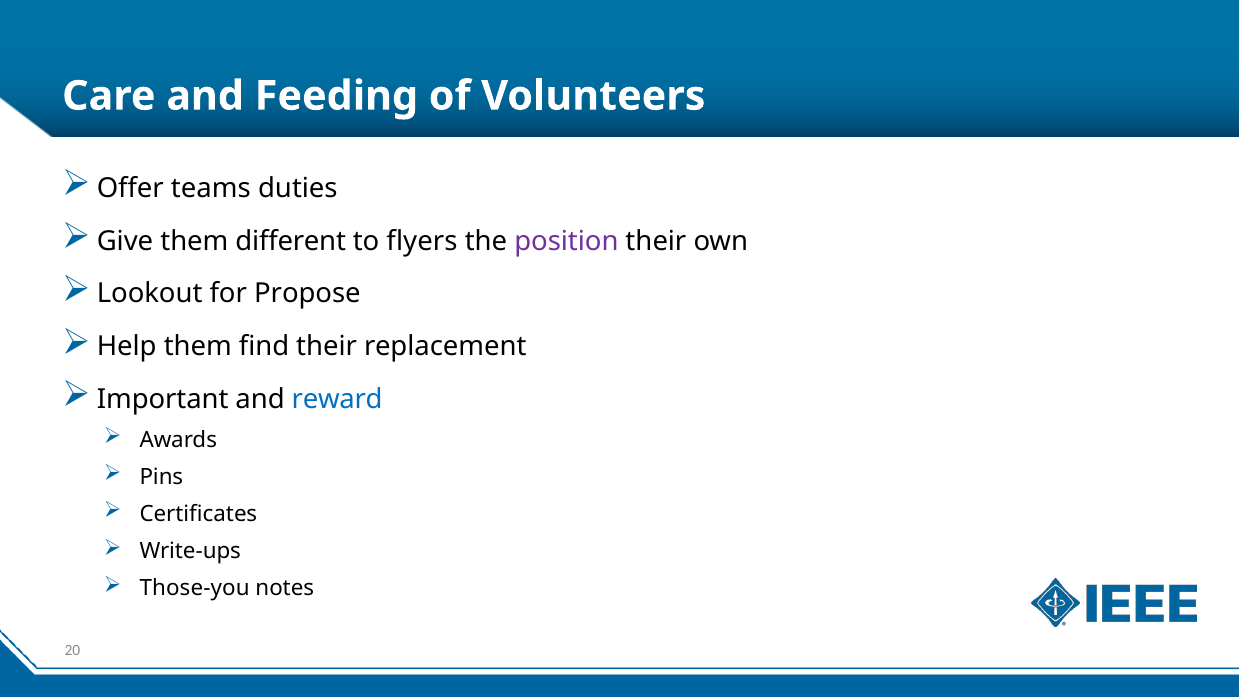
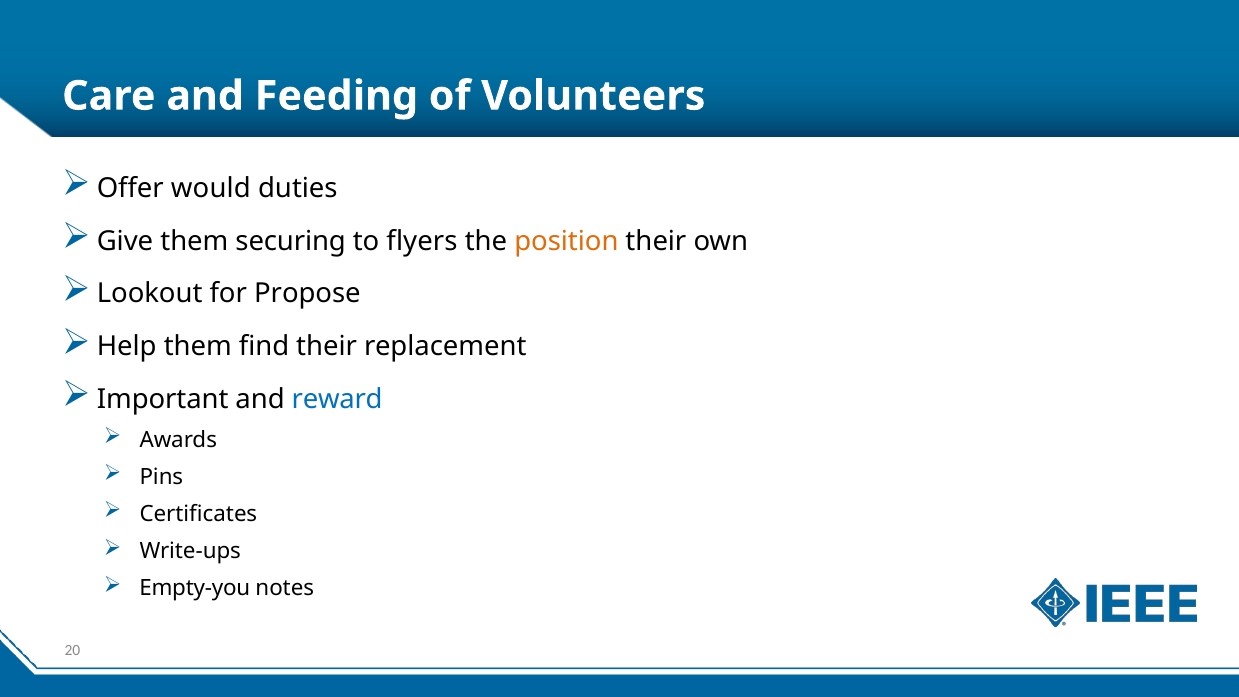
teams: teams -> would
different: different -> securing
position colour: purple -> orange
Those-you: Those-you -> Empty-you
